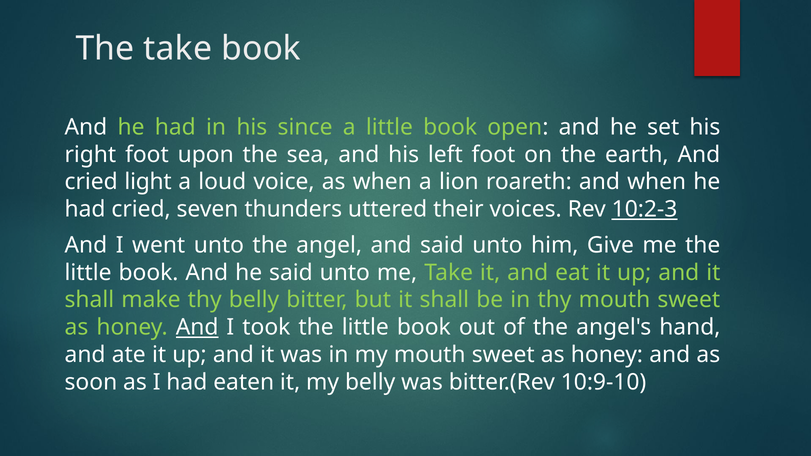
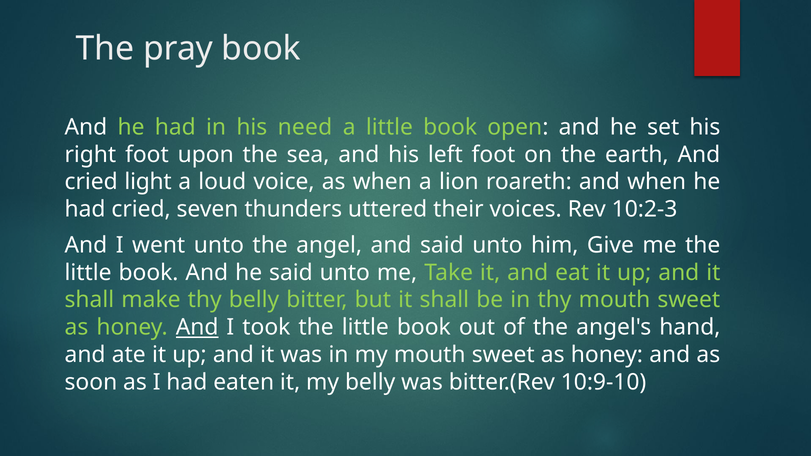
The take: take -> pray
since: since -> need
10:2-3 underline: present -> none
